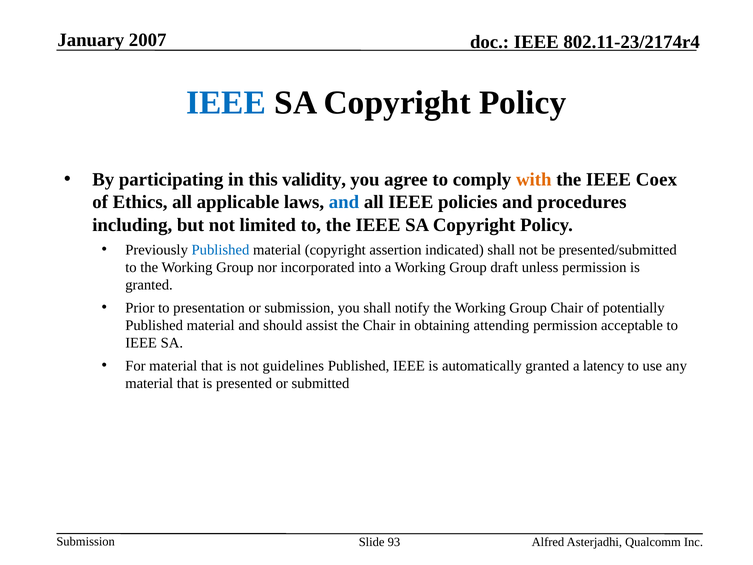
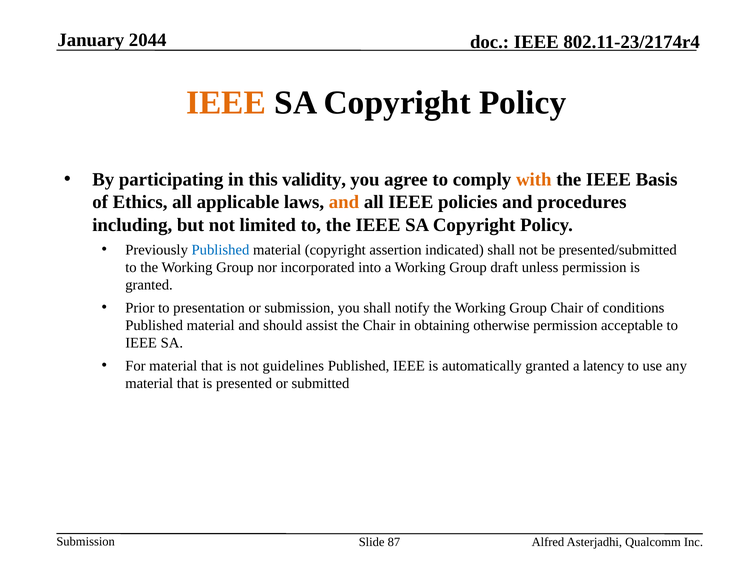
2007: 2007 -> 2044
IEEE at (226, 103) colour: blue -> orange
Coex: Coex -> Basis
and at (344, 202) colour: blue -> orange
potentially: potentially -> conditions
attending: attending -> otherwise
93: 93 -> 87
